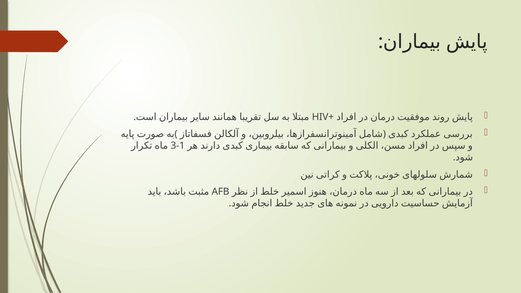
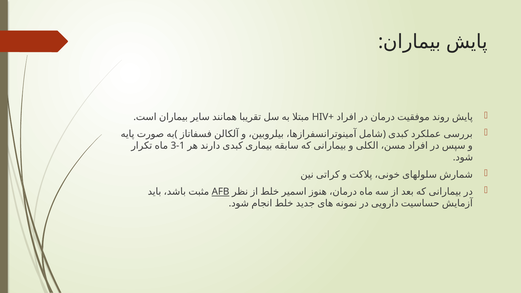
AFB underline: none -> present
